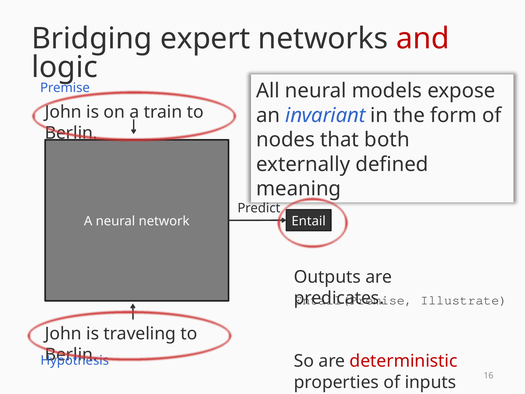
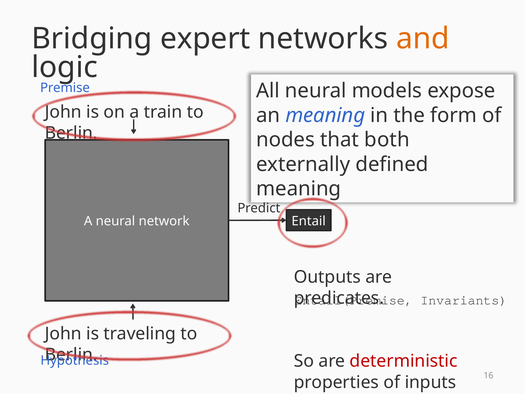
and colour: red -> orange
an invariant: invariant -> meaning
Illustrate: Illustrate -> Invariants
